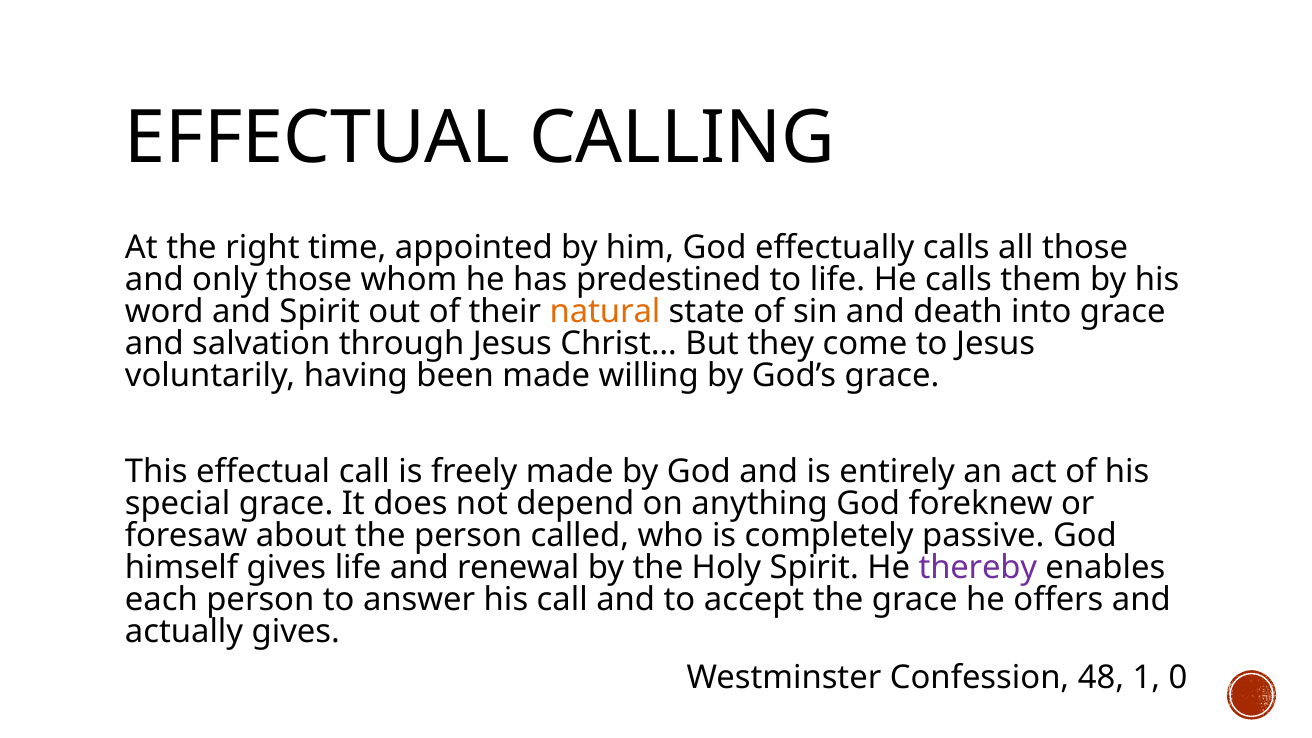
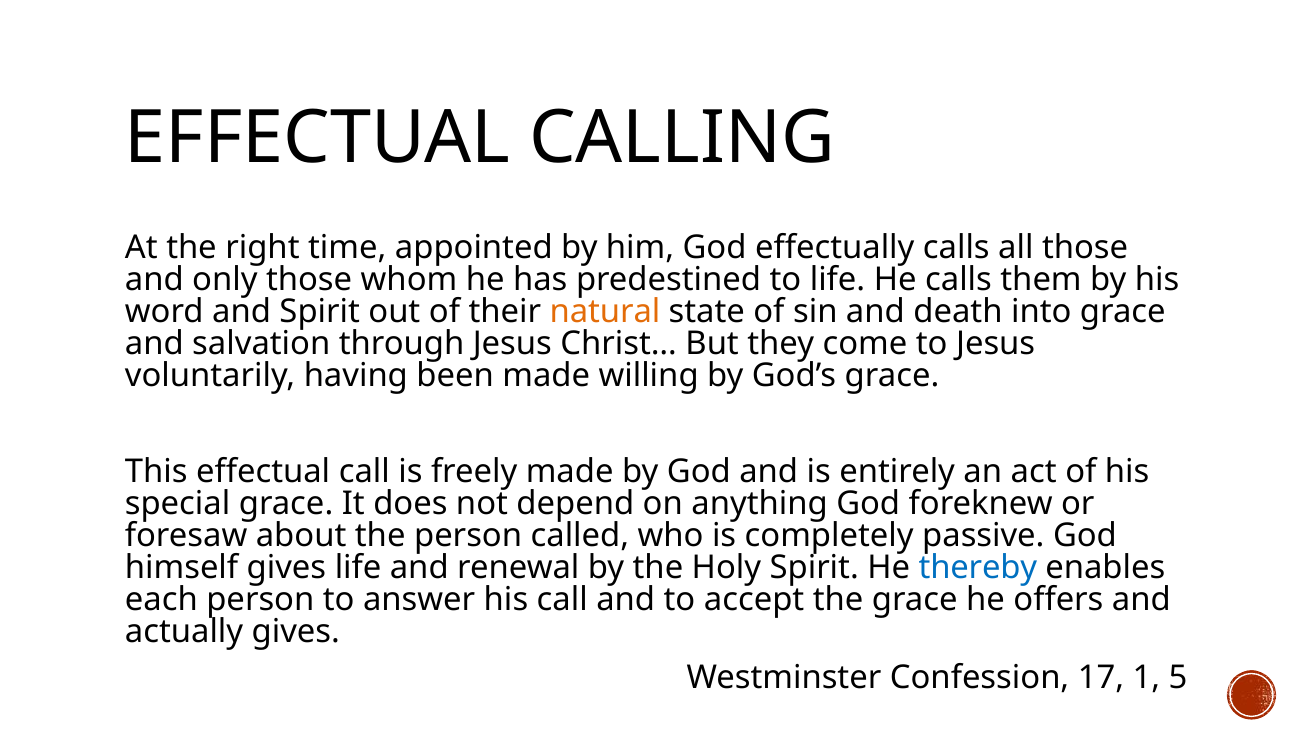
thereby colour: purple -> blue
48: 48 -> 17
0: 0 -> 5
